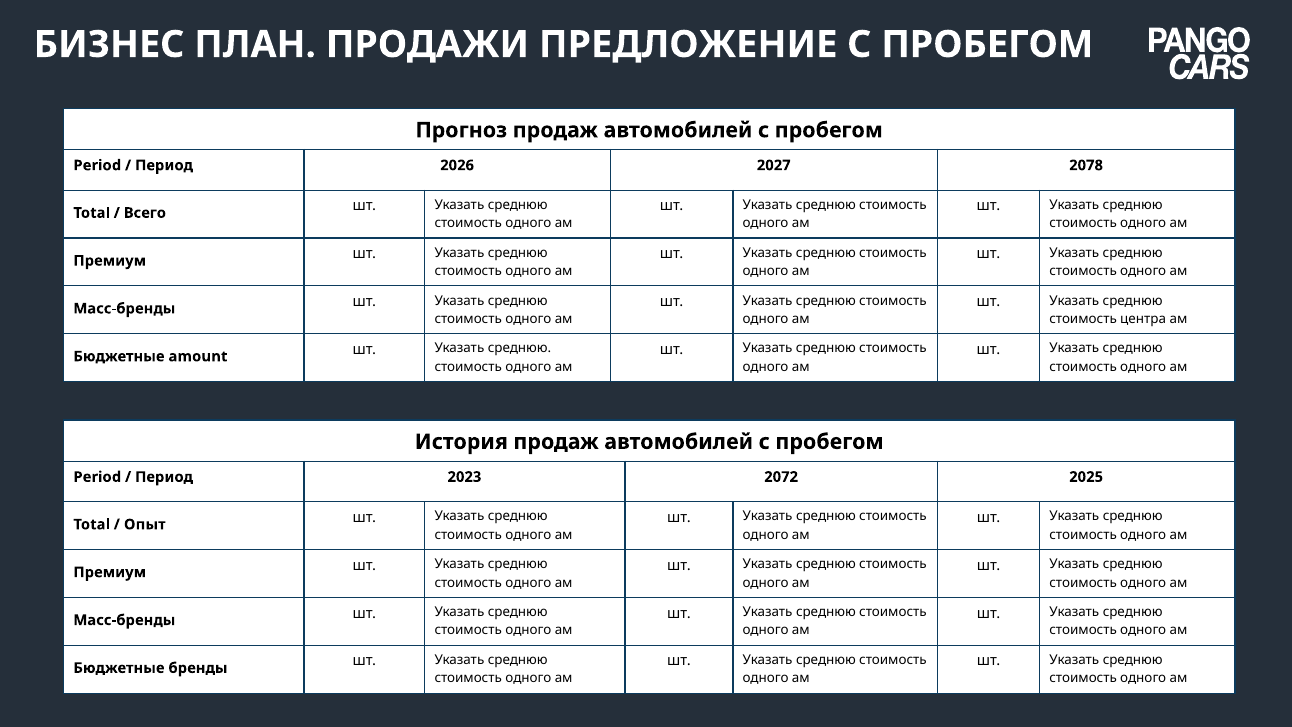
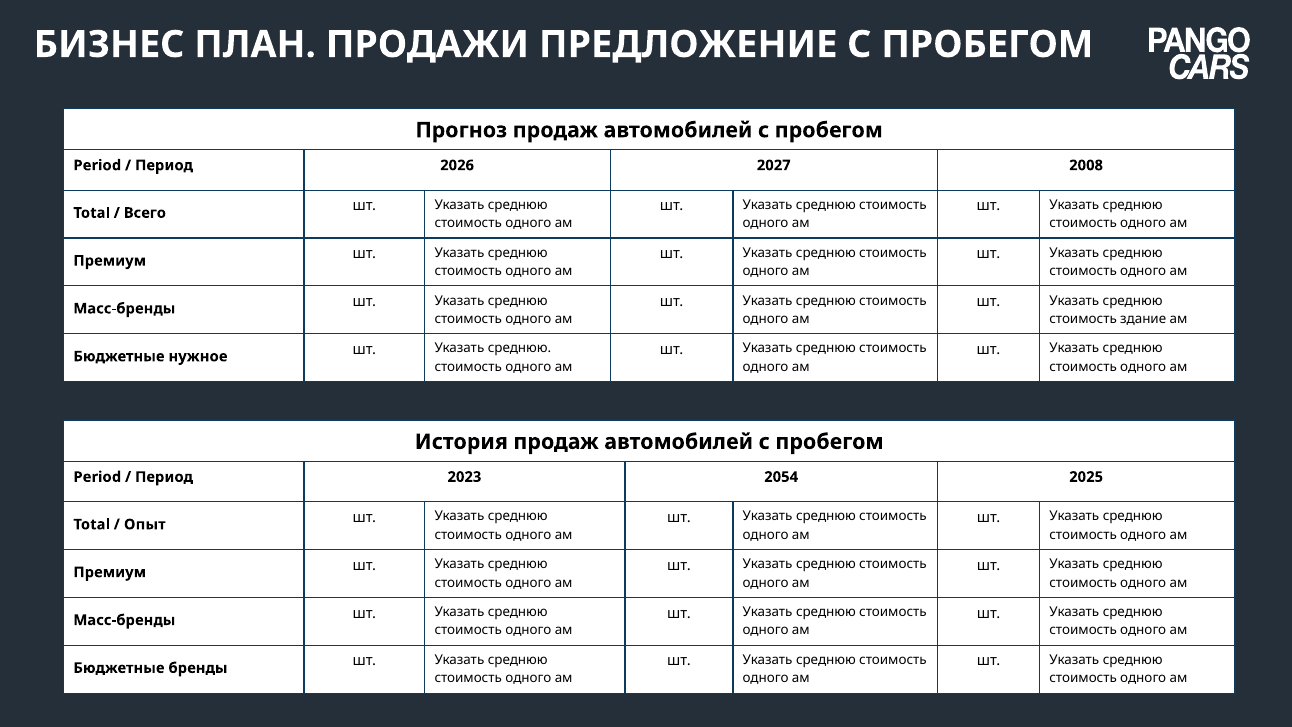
2078: 2078 -> 2008
центра: центра -> здание
amount: amount -> нужное
2072: 2072 -> 2054
